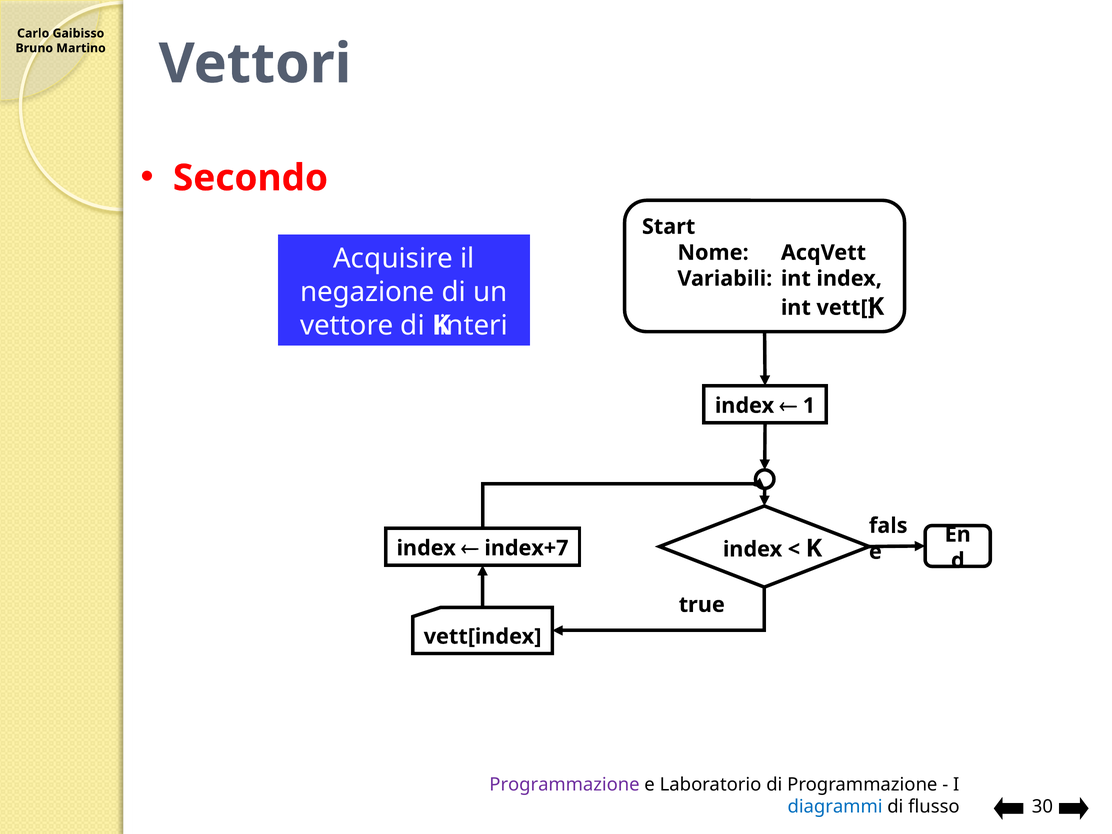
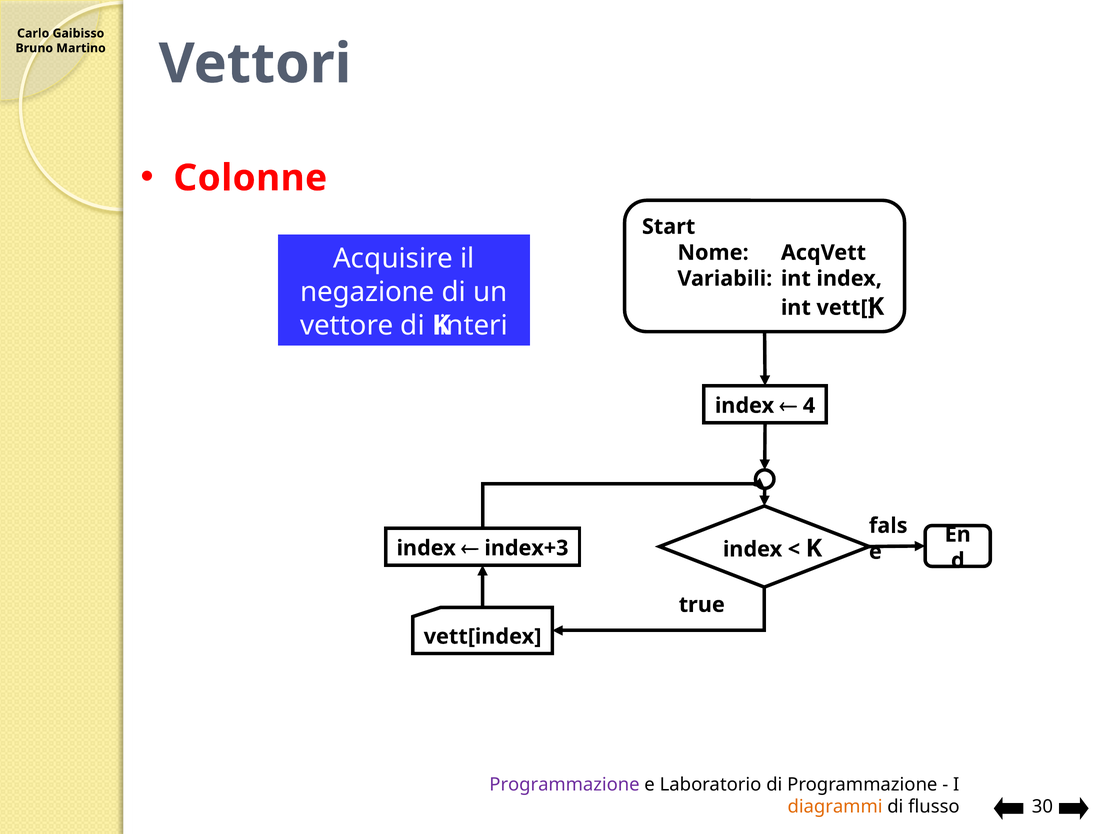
Secondo: Secondo -> Colonne
1: 1 -> 4
index+7: index+7 -> index+3
diagrammi colour: blue -> orange
